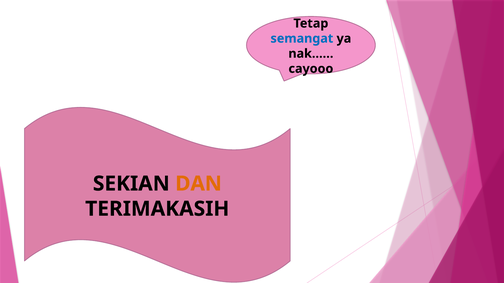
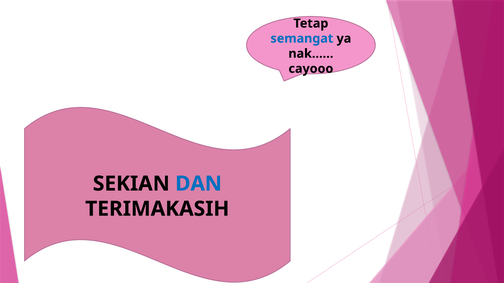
DAN colour: orange -> blue
